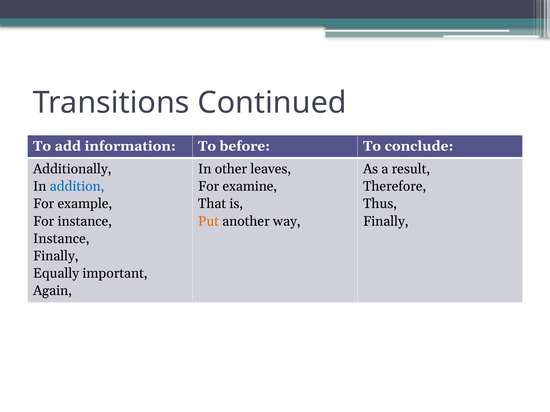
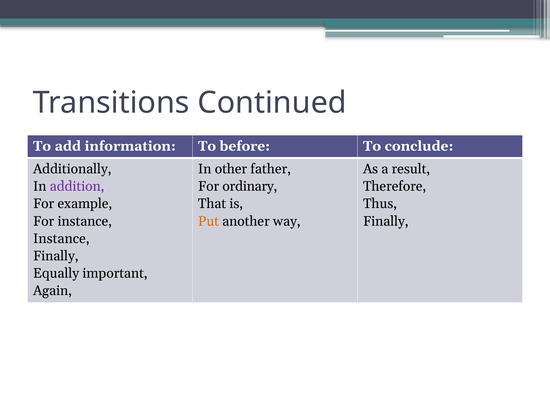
leaves: leaves -> father
addition colour: blue -> purple
examine: examine -> ordinary
